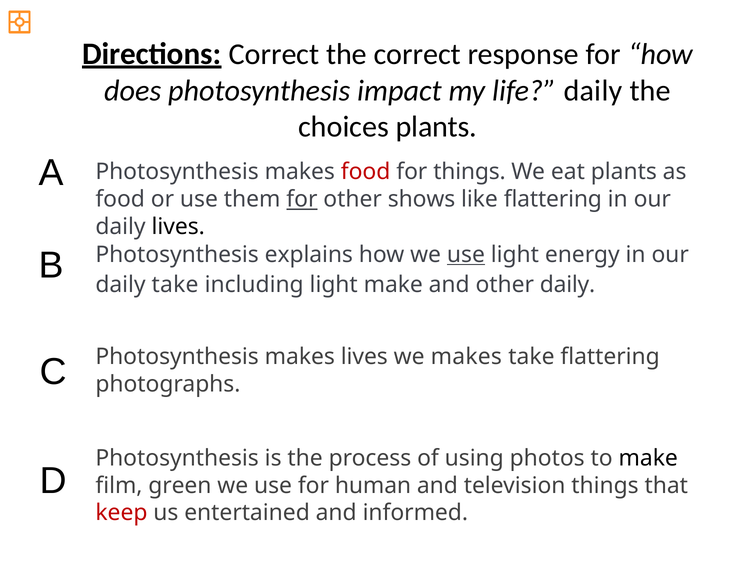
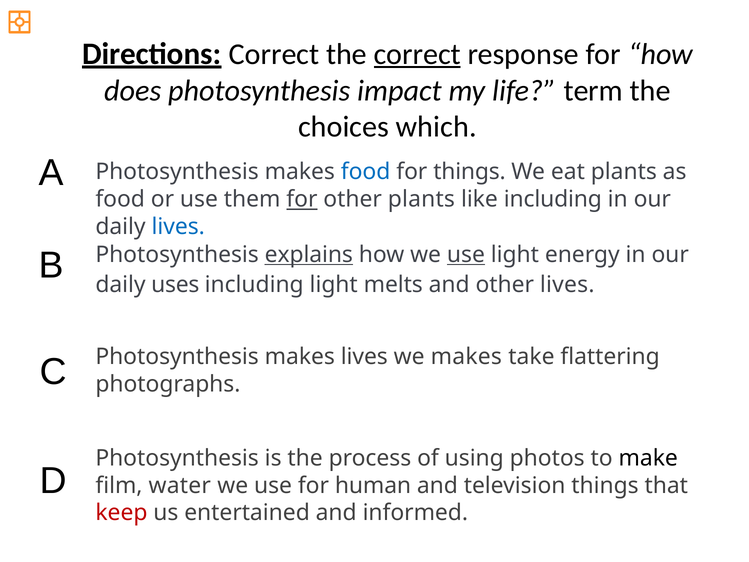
correct at (417, 54) underline: none -> present
life daily: daily -> term
choices plants: plants -> which
food at (366, 172) colour: red -> blue
other shows: shows -> plants
like flattering: flattering -> including
lives at (178, 227) colour: black -> blue
explains underline: none -> present
daily take: take -> uses
light make: make -> melts
other daily: daily -> lives
green: green -> water
